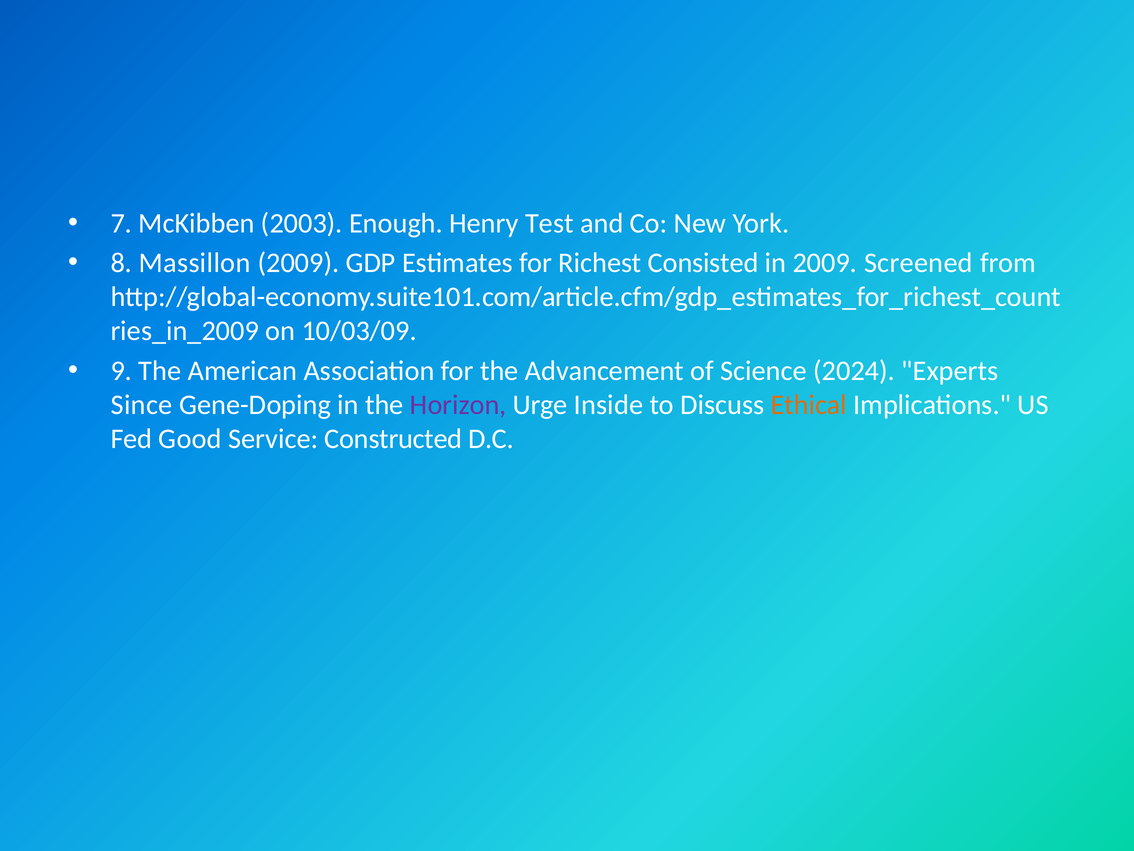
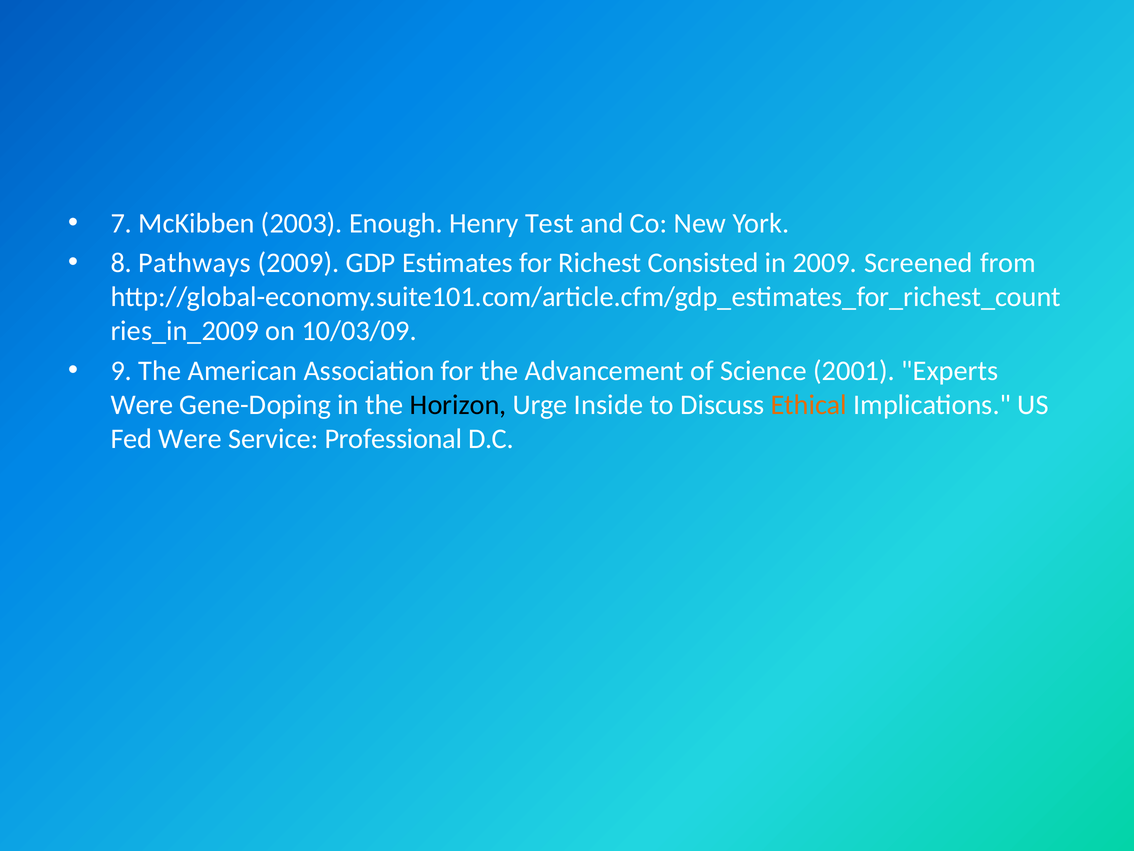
Massillon: Massillon -> Pathways
2024: 2024 -> 2001
Since at (142, 405): Since -> Were
Horizon colour: purple -> black
Fed Good: Good -> Were
Constructed: Constructed -> Professional
